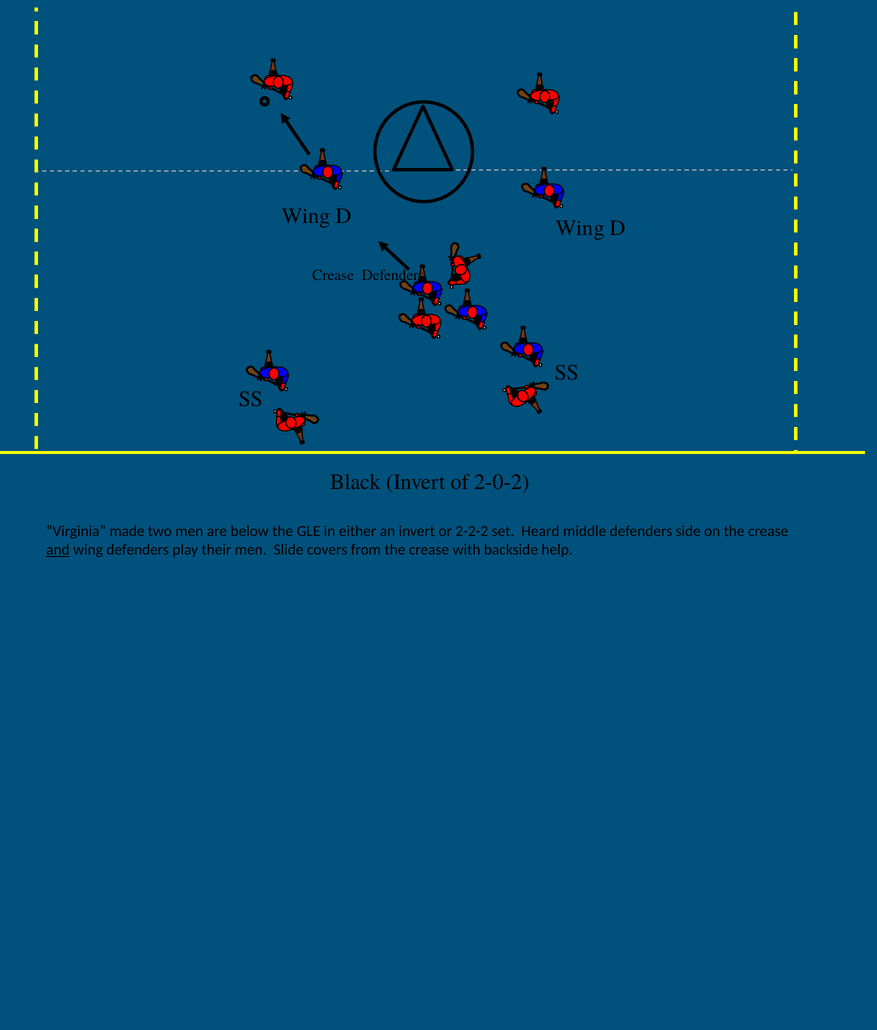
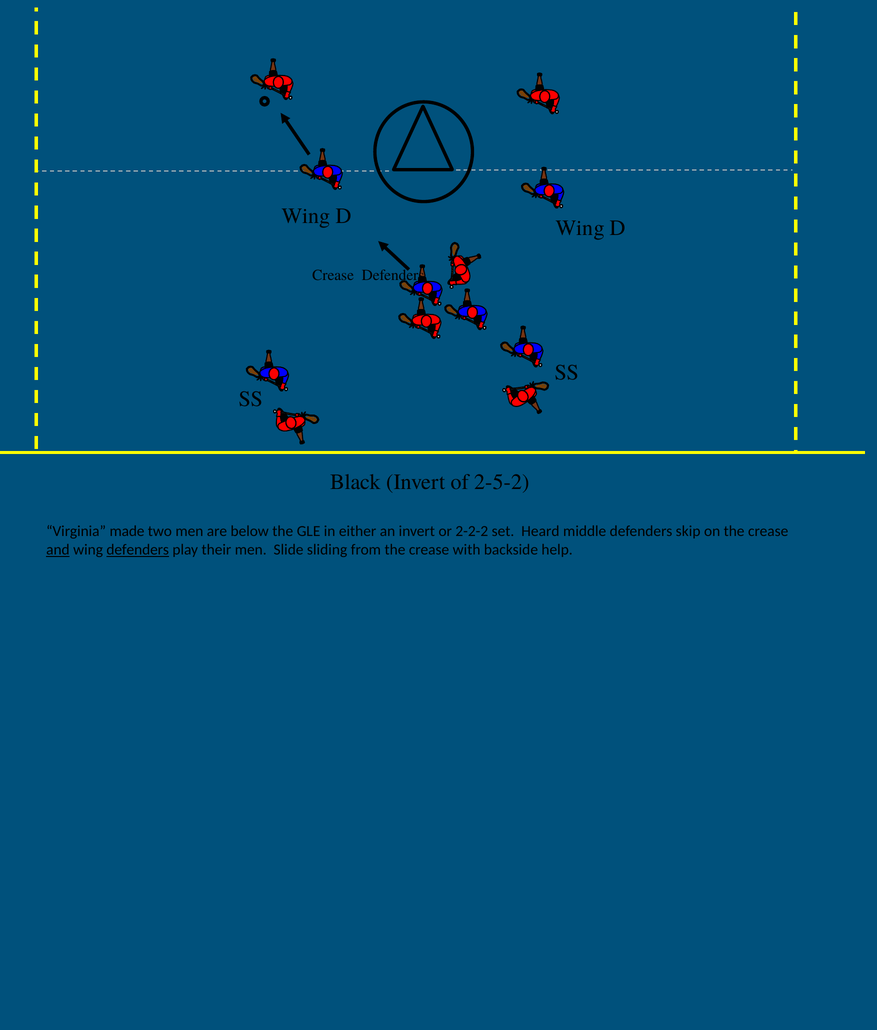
2-0-2: 2-0-2 -> 2-5-2
side: side -> skip
defenders at (138, 550) underline: none -> present
covers: covers -> sliding
